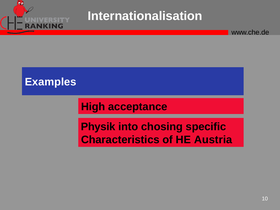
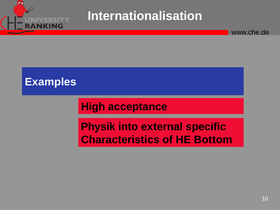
chosing: chosing -> external
Austria: Austria -> Bottom
